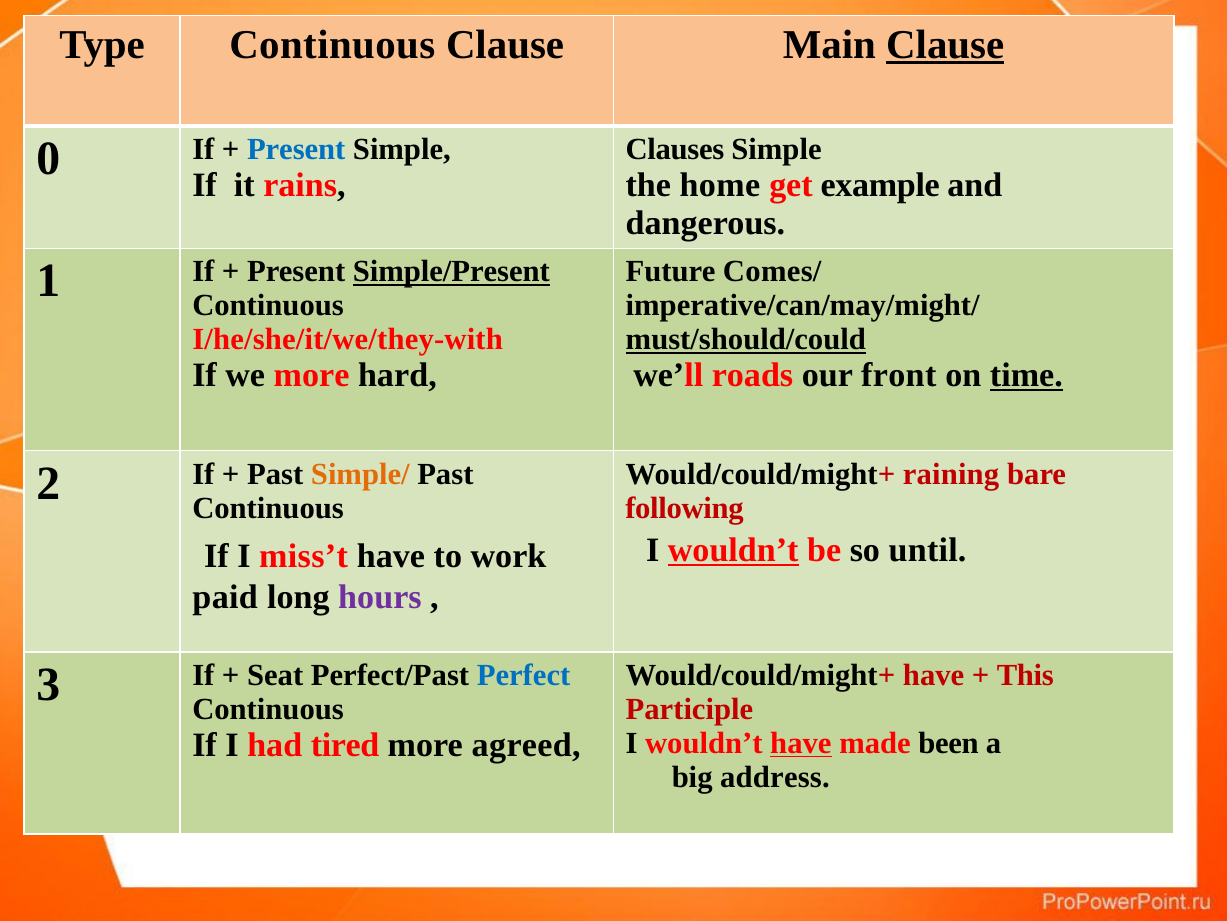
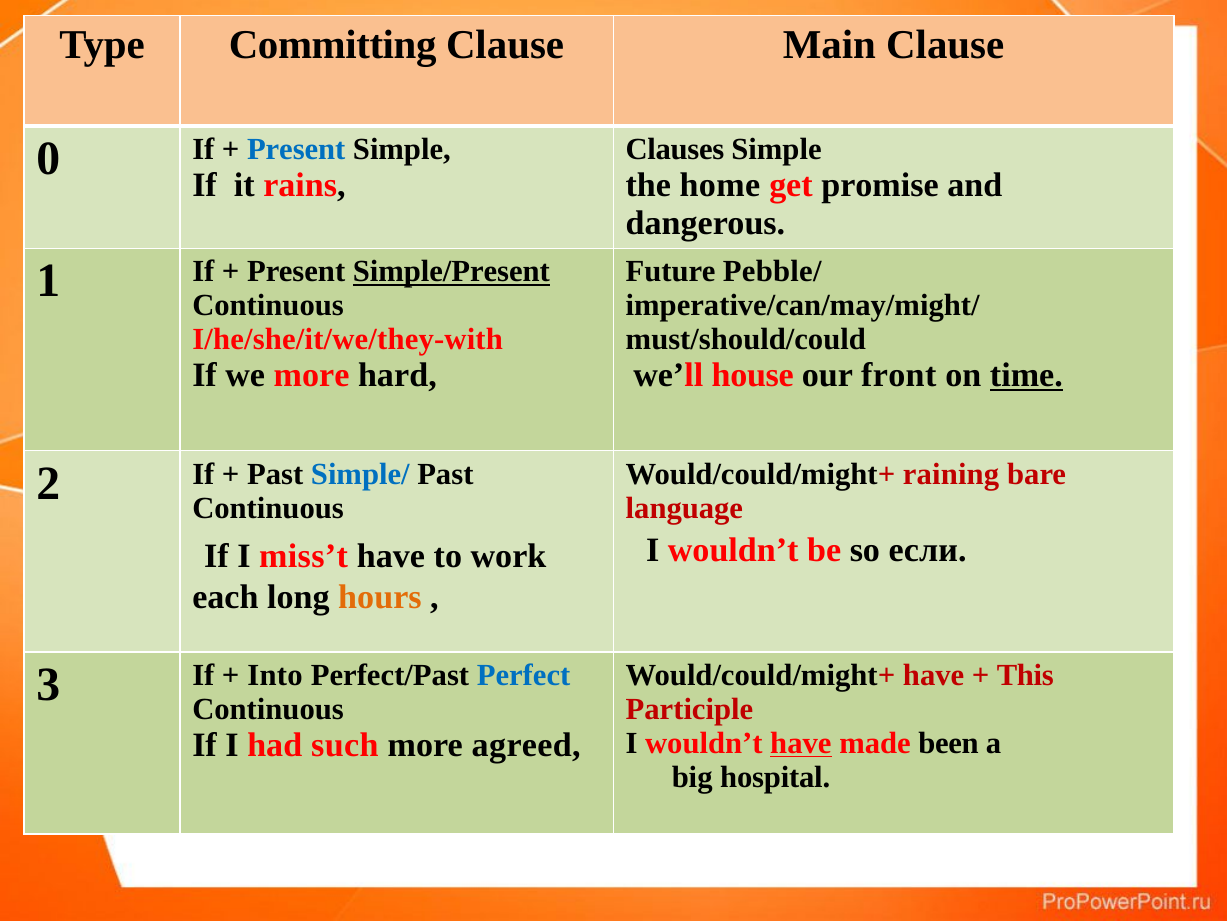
Type Continuous: Continuous -> Committing
Clause at (945, 45) underline: present -> none
example: example -> promise
Comes/: Comes/ -> Pebble/
must/should/could underline: present -> none
roads: roads -> house
Simple/ colour: orange -> blue
following: following -> language
wouldn’t at (733, 550) underline: present -> none
until: until -> если
paid: paid -> each
hours colour: purple -> orange
Seat: Seat -> Into
tired: tired -> such
address: address -> hospital
